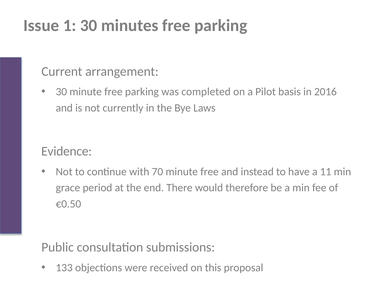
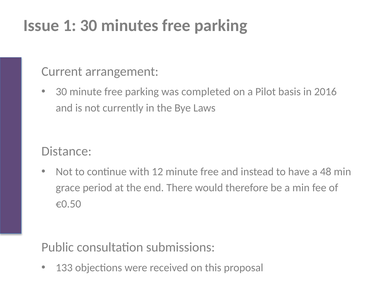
Evidence: Evidence -> Distance
70: 70 -> 12
11: 11 -> 48
